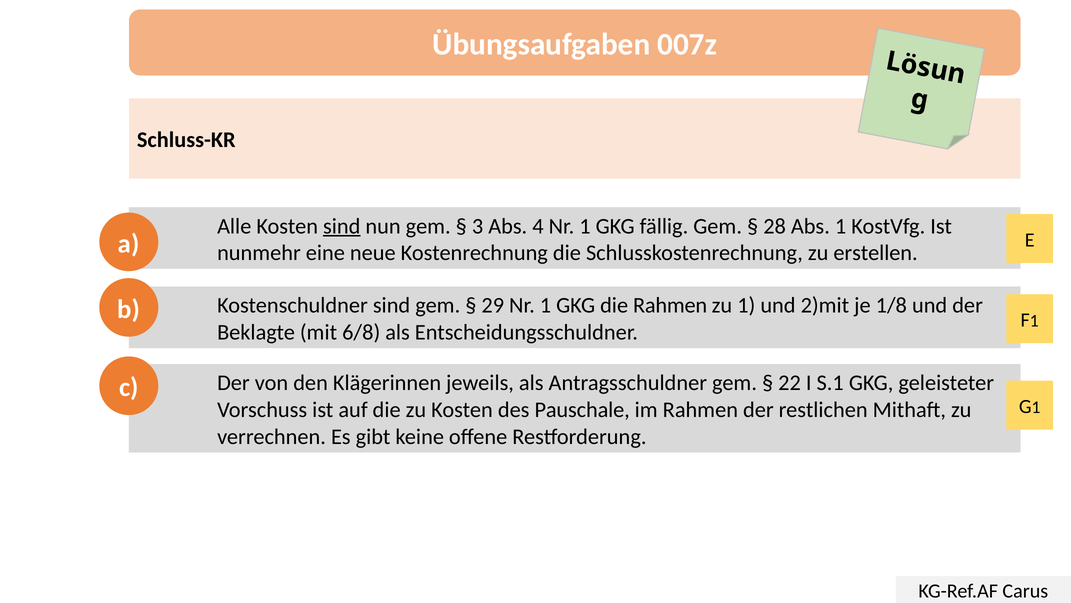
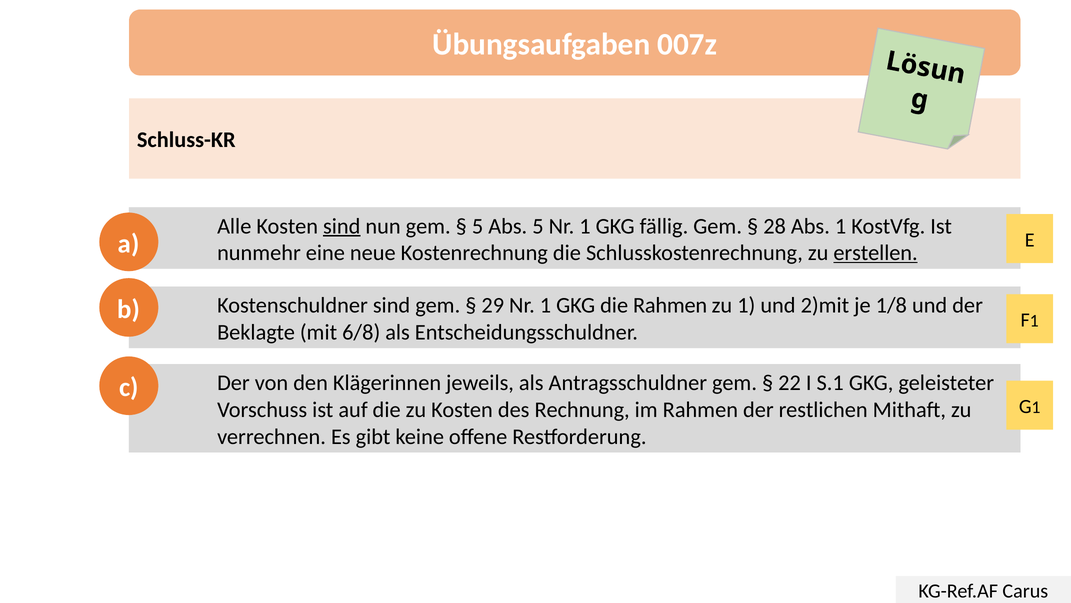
3 at (478, 226): 3 -> 5
Abs 4: 4 -> 5
erstellen underline: none -> present
Pauschale: Pauschale -> Rechnung
